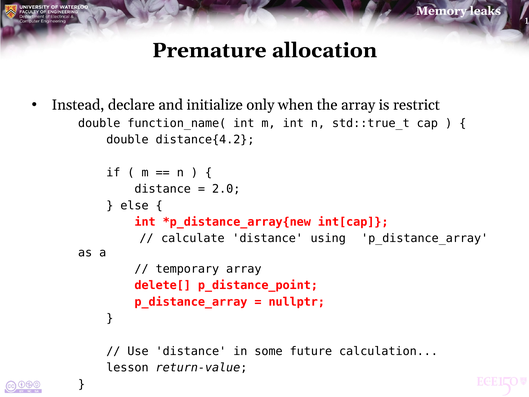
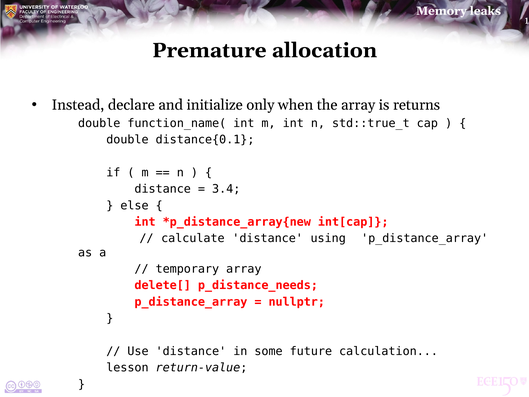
restrict: restrict -> returns
distance{4.2: distance{4.2 -> distance{0.1
2.0: 2.0 -> 3.4
p_distance_point: p_distance_point -> p_distance_needs
